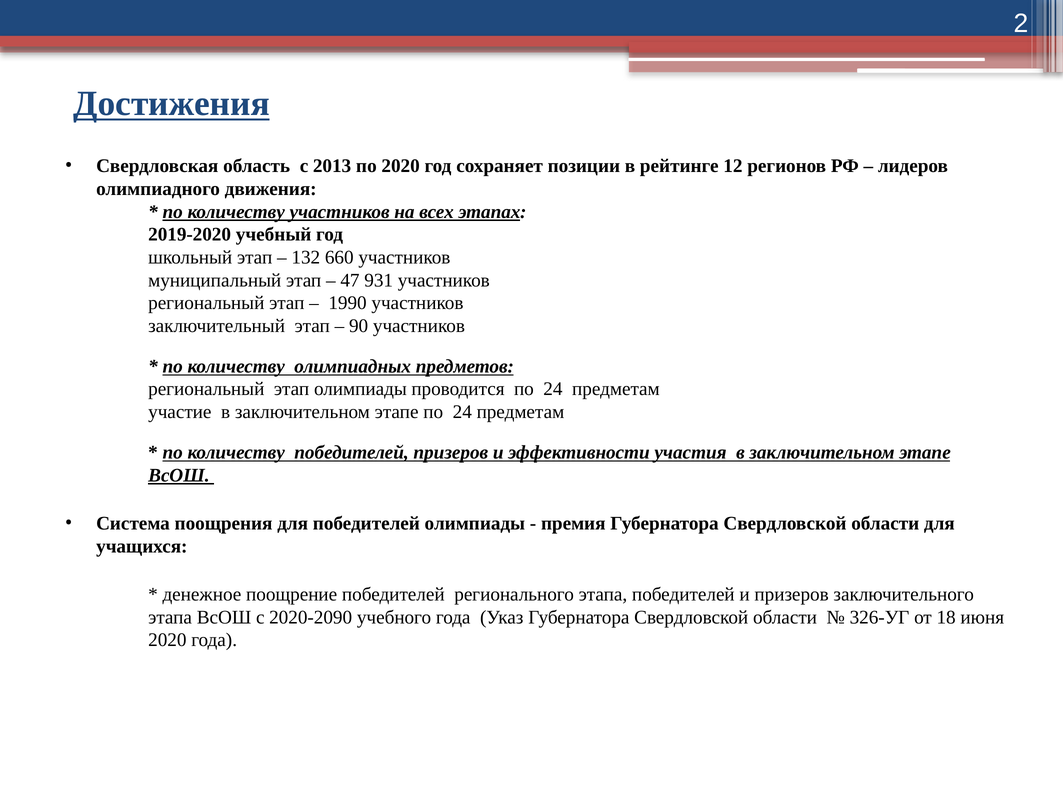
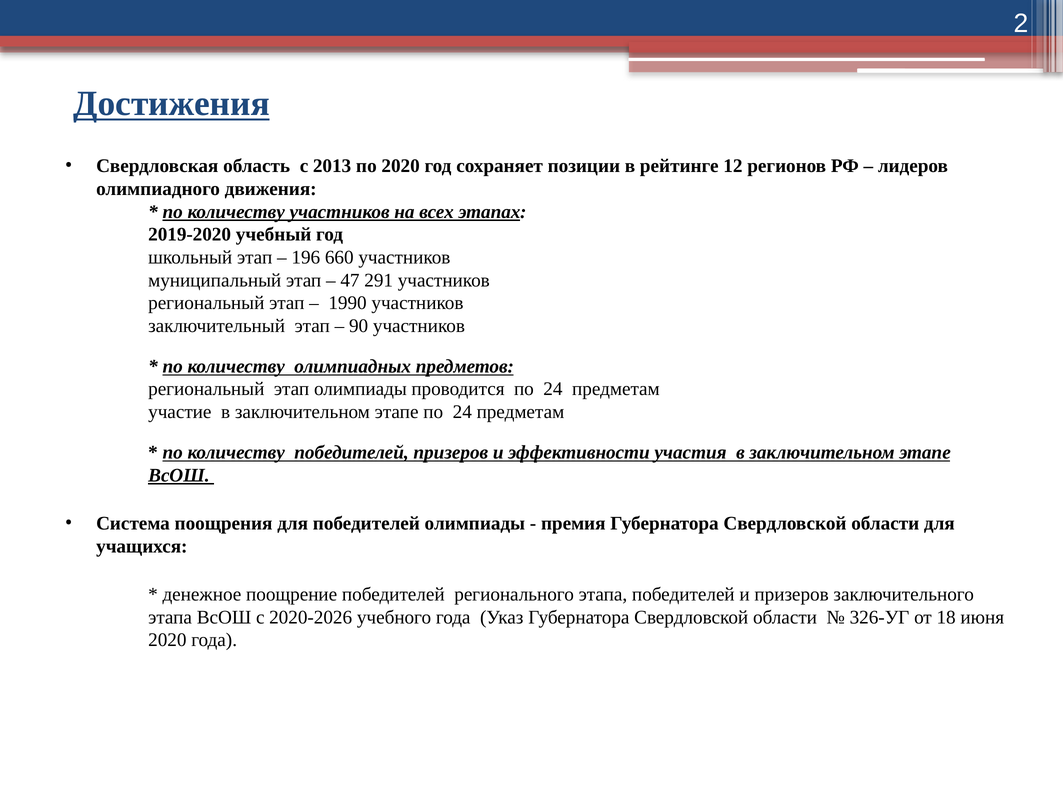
132: 132 -> 196
931: 931 -> 291
2020-2090: 2020-2090 -> 2020-2026
